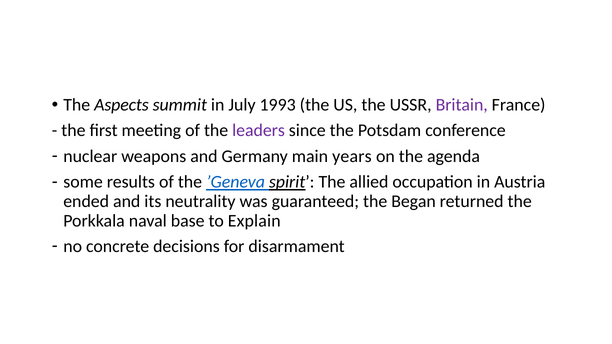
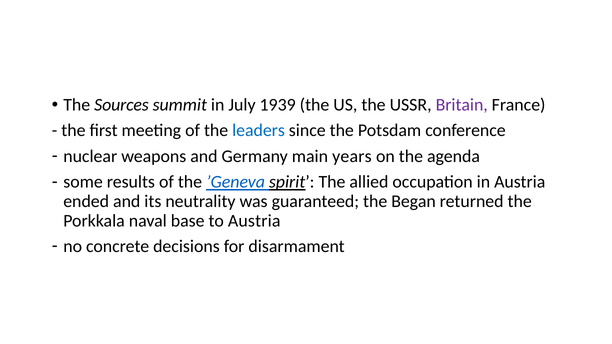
Aspects: Aspects -> Sources
1993: 1993 -> 1939
leaders colour: purple -> blue
to Explain: Explain -> Austria
